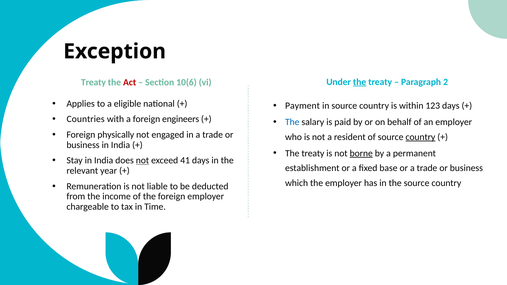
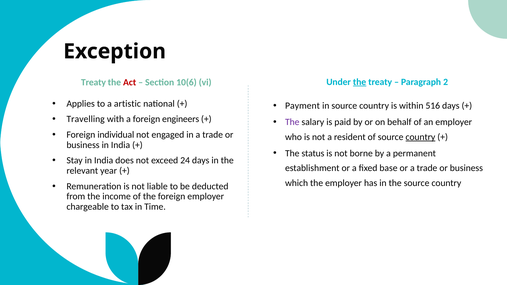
eligible: eligible -> artistic
123: 123 -> 516
Countries: Countries -> Travelling
The at (292, 122) colour: blue -> purple
physically: physically -> individual
treaty at (313, 153): treaty -> status
borne underline: present -> none
not at (142, 161) underline: present -> none
41: 41 -> 24
